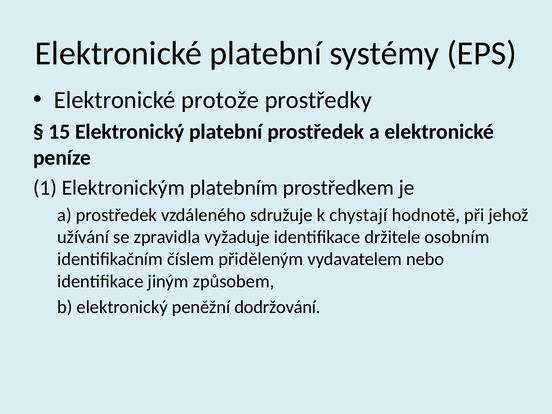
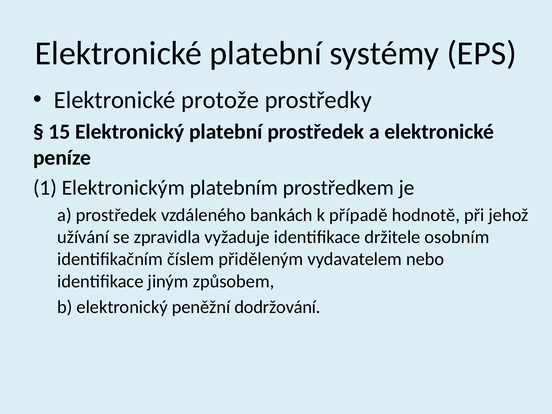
sdružuje: sdružuje -> bankách
chystají: chystají -> případě
